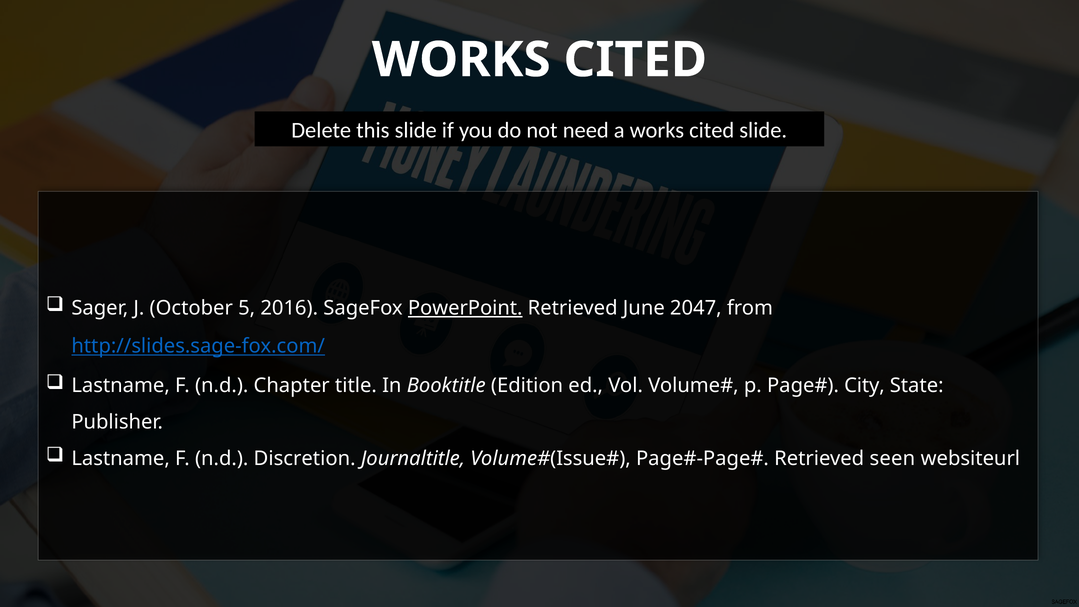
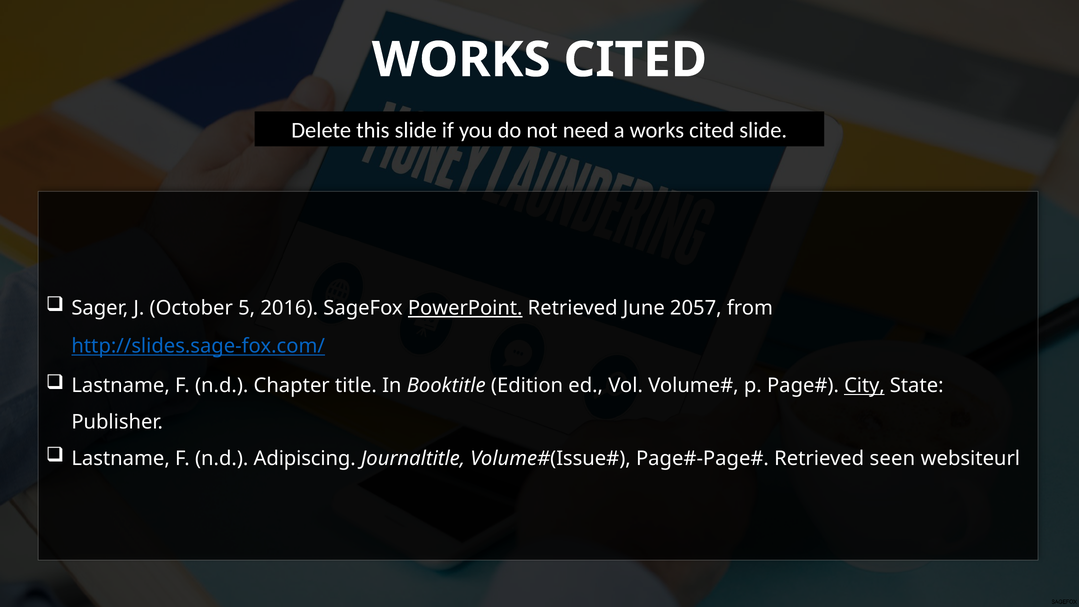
2047: 2047 -> 2057
City underline: none -> present
Discretion: Discretion -> Adipiscing
